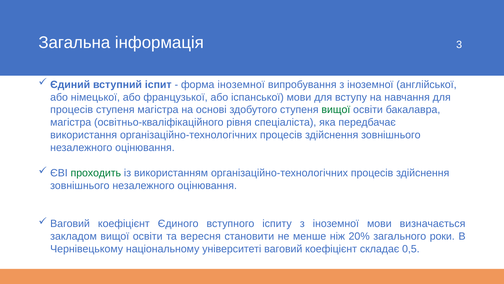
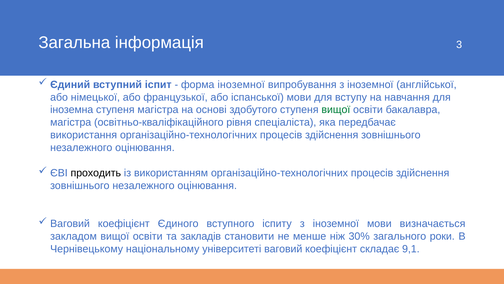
процесів at (72, 110): процесів -> іноземна
проходить colour: green -> black
вересня: вересня -> закладів
20%: 20% -> 30%
0,5: 0,5 -> 9,1
